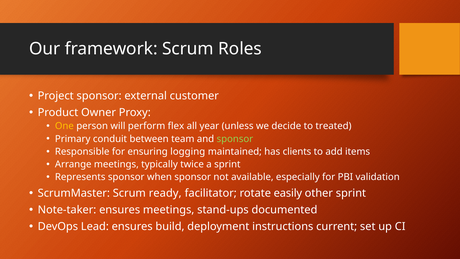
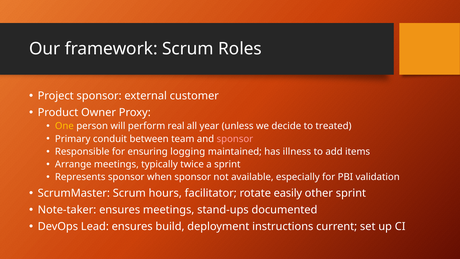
flex: flex -> real
sponsor at (235, 139) colour: light green -> pink
clients: clients -> illness
ready: ready -> hours
